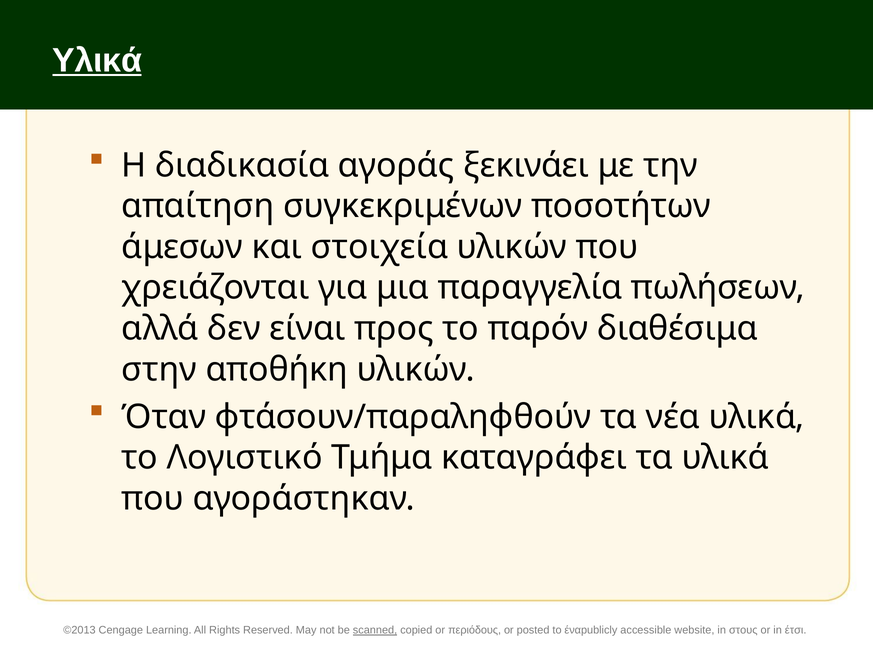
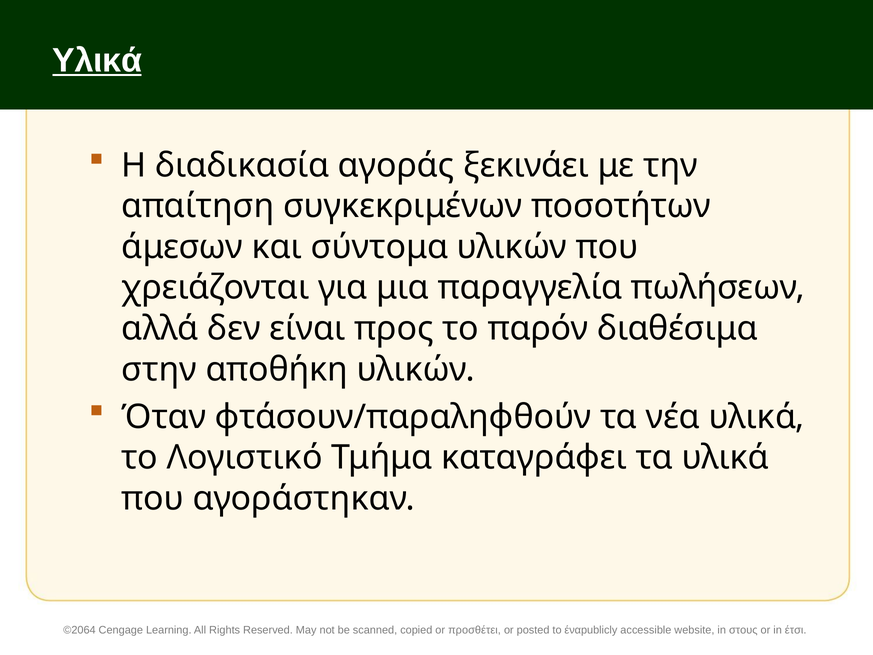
στοιχεία: στοιχεία -> σύντομα
©2013: ©2013 -> ©2064
scanned underline: present -> none
περιόδους: περιόδους -> προσθέτει
